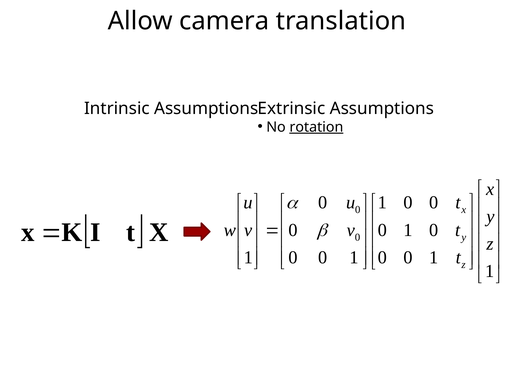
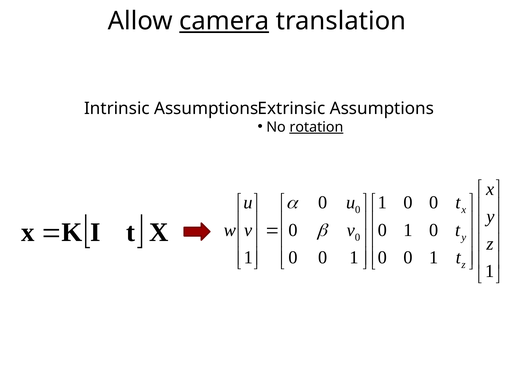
camera underline: none -> present
